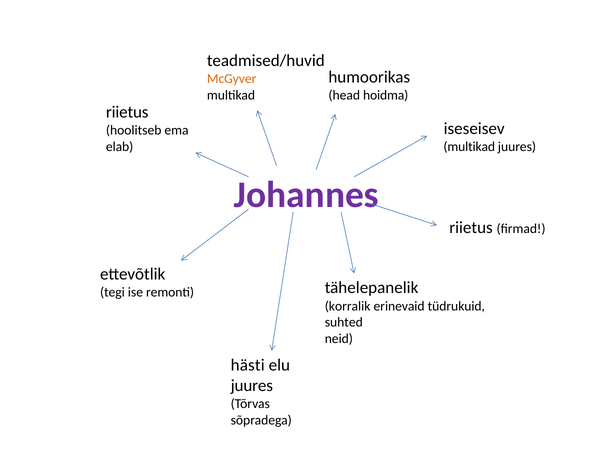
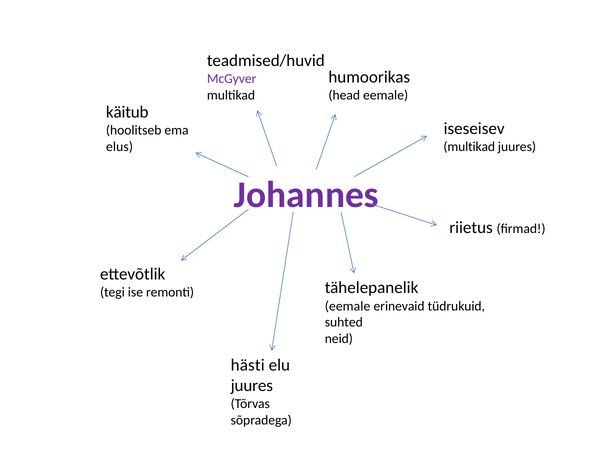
McGyver colour: orange -> purple
head hoidma: hoidma -> eemale
riietus at (127, 112): riietus -> käitub
elab: elab -> elus
korralik at (348, 306): korralik -> eemale
